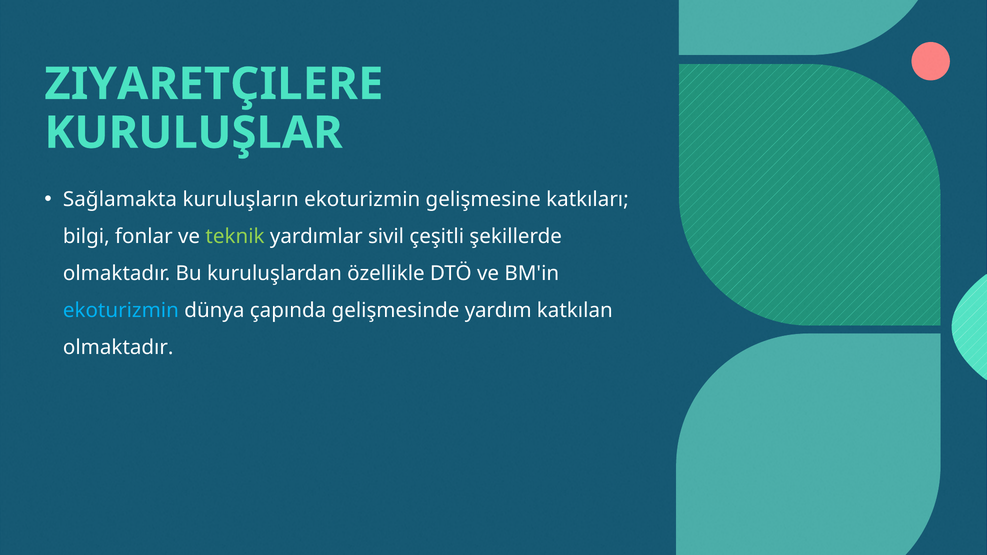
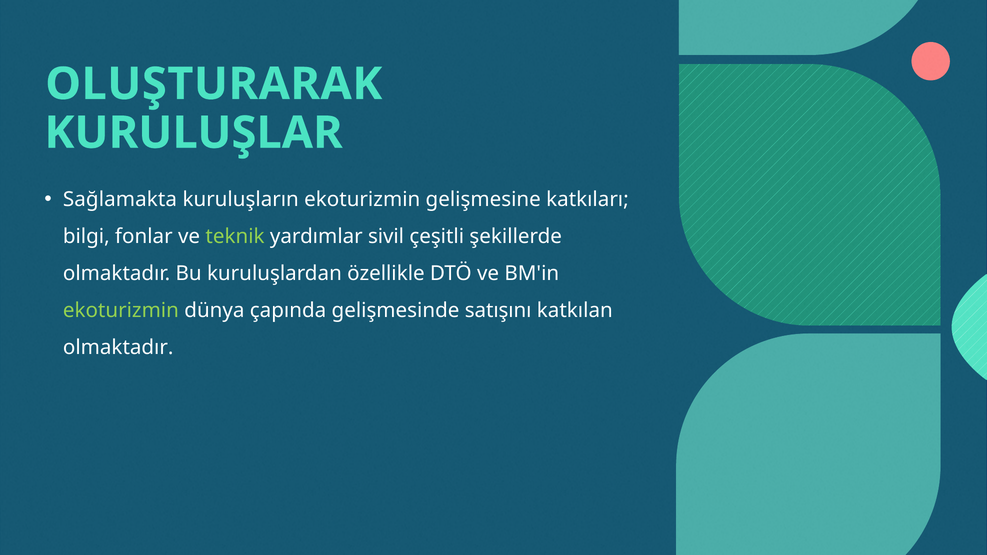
ZIYARETÇILERE: ZIYARETÇILERE -> OLUŞTURARAK
ekoturizmin at (121, 311) colour: light blue -> light green
yardım: yardım -> satışını
